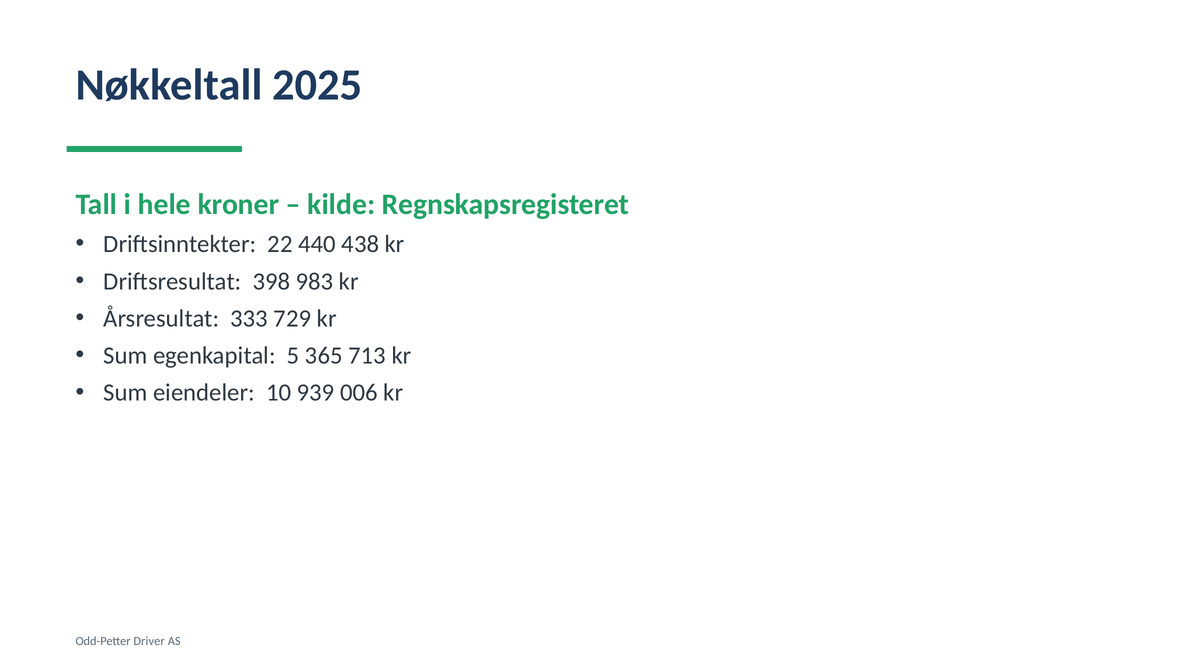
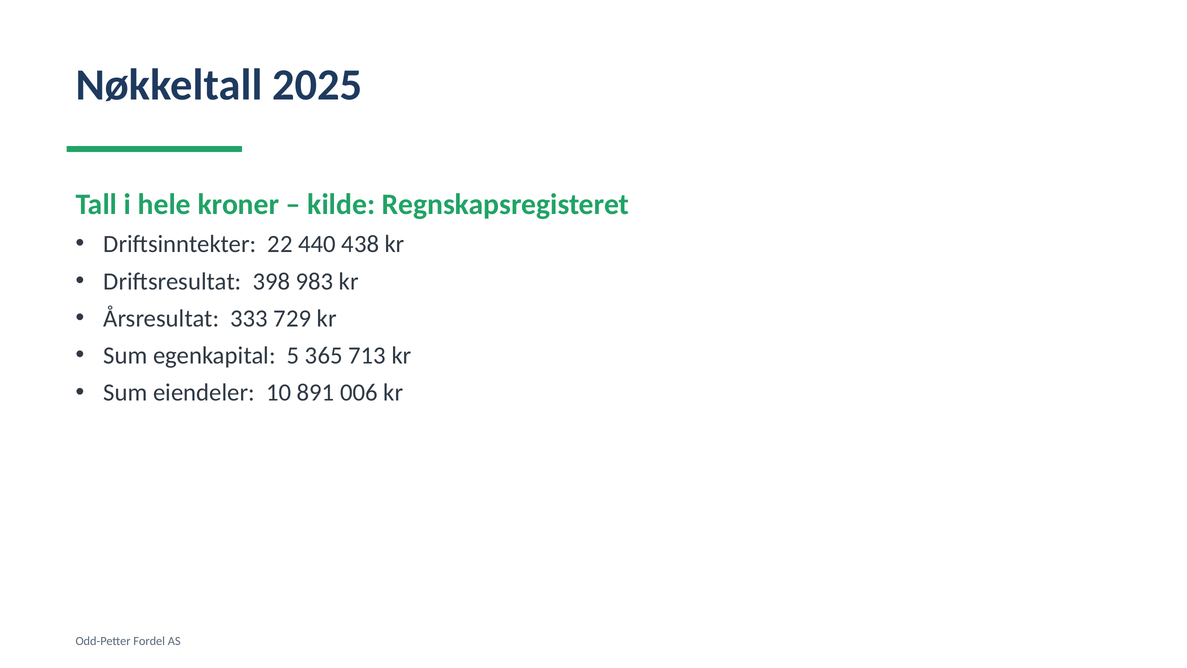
939: 939 -> 891
Driver: Driver -> Fordel
